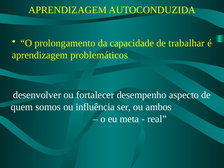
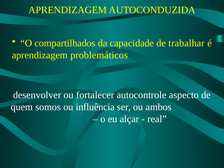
prolongamento: prolongamento -> compartilhados
desempenho: desempenho -> autocontrole
meta: meta -> alçar
